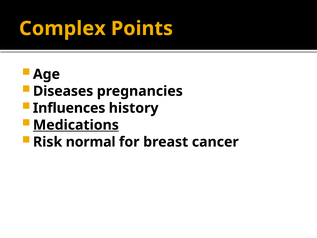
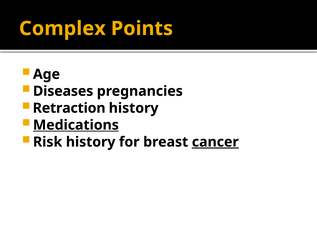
Influences: Influences -> Retraction
Risk normal: normal -> history
cancer underline: none -> present
